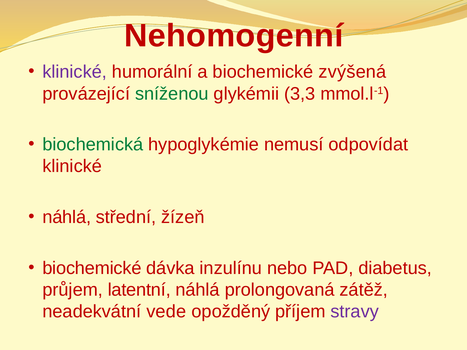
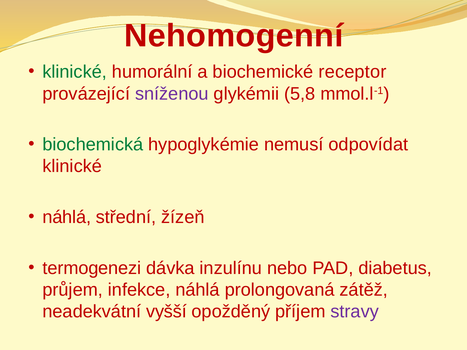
klinické at (75, 72) colour: purple -> green
zvýšená: zvýšená -> receptor
sníženou colour: green -> purple
3,3: 3,3 -> 5,8
biochemické at (92, 268): biochemické -> termogenezi
latentní: latentní -> infekce
vede: vede -> vyšší
